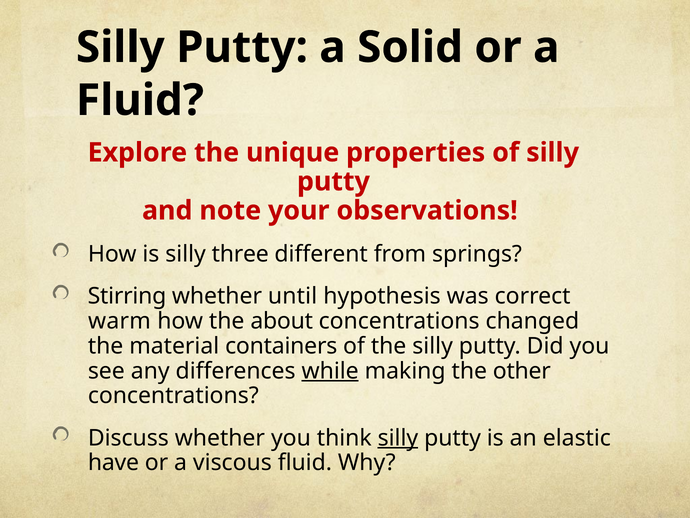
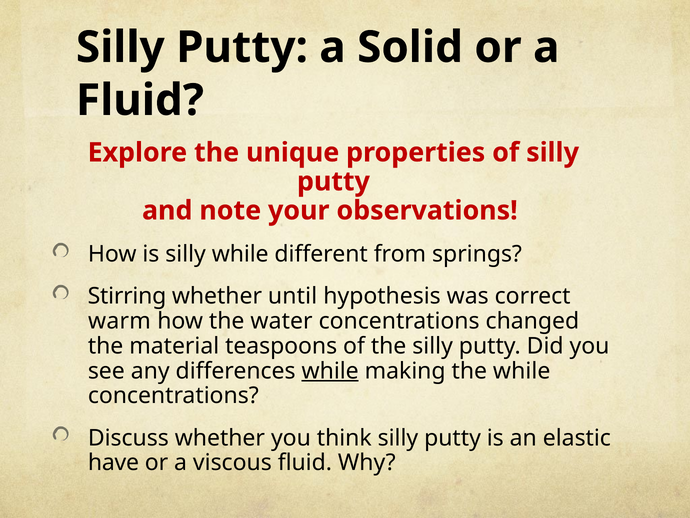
silly three: three -> while
about: about -> water
containers: containers -> teaspoons
the other: other -> while
silly at (398, 437) underline: present -> none
